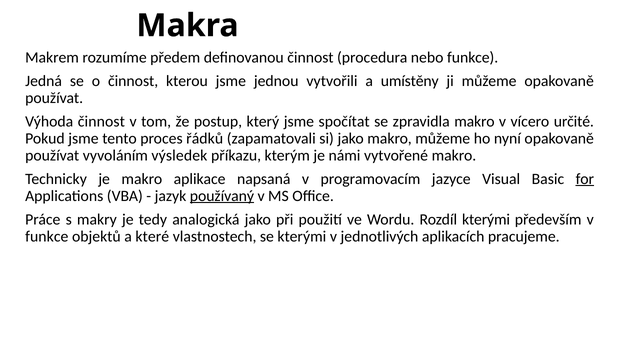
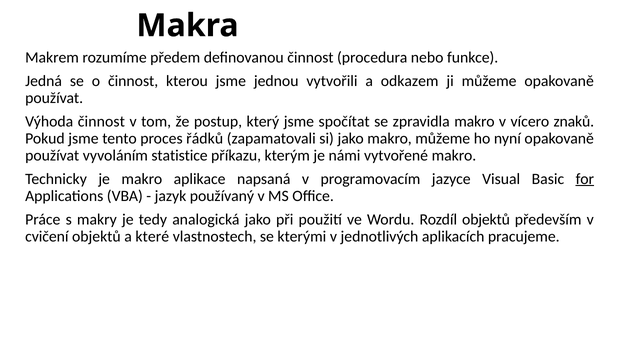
umístěny: umístěny -> odkazem
určité: určité -> znaků
výsledek: výsledek -> statistice
používaný underline: present -> none
Rozdíl kterými: kterými -> objektů
funkce at (47, 236): funkce -> cvičení
